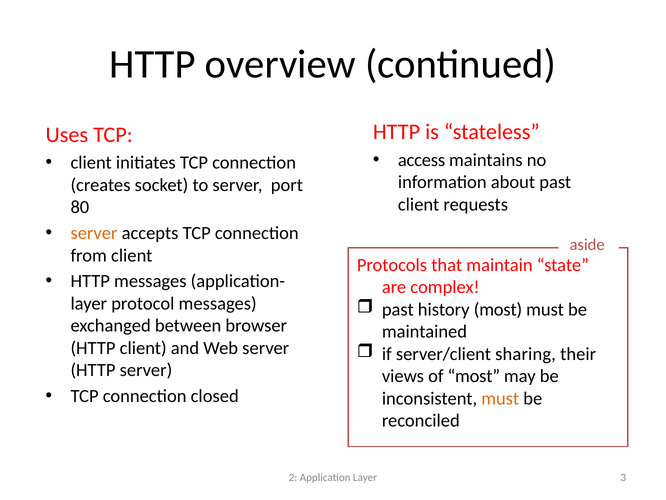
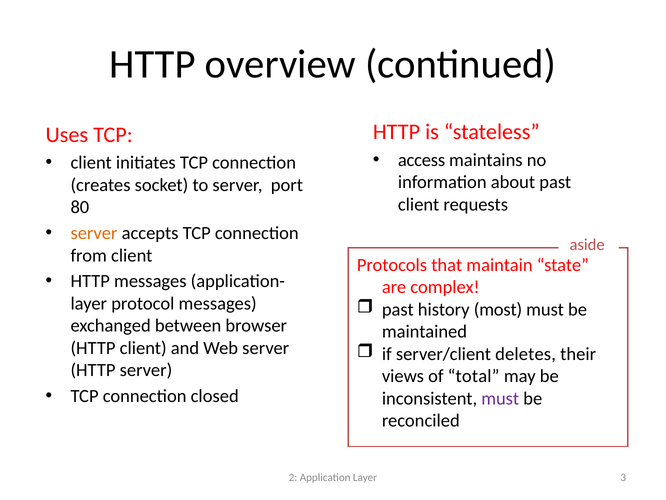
sharing: sharing -> deletes
of most: most -> total
must at (500, 398) colour: orange -> purple
